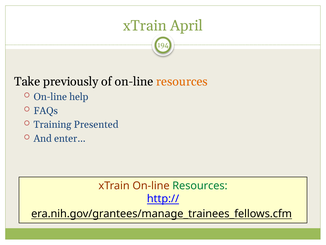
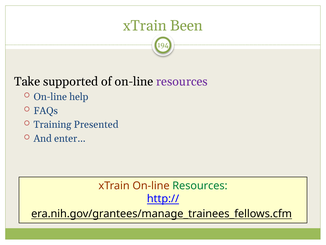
April: April -> Been
previously: previously -> supported
resources at (182, 81) colour: orange -> purple
